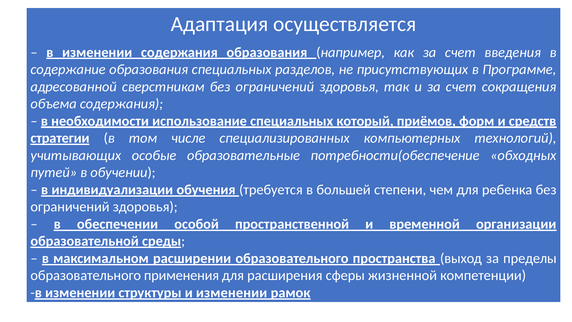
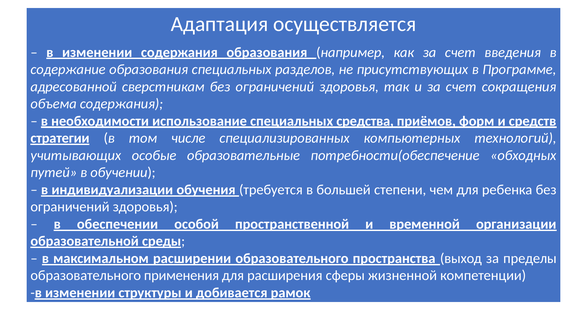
который: который -> средства
и изменении: изменении -> добивается
